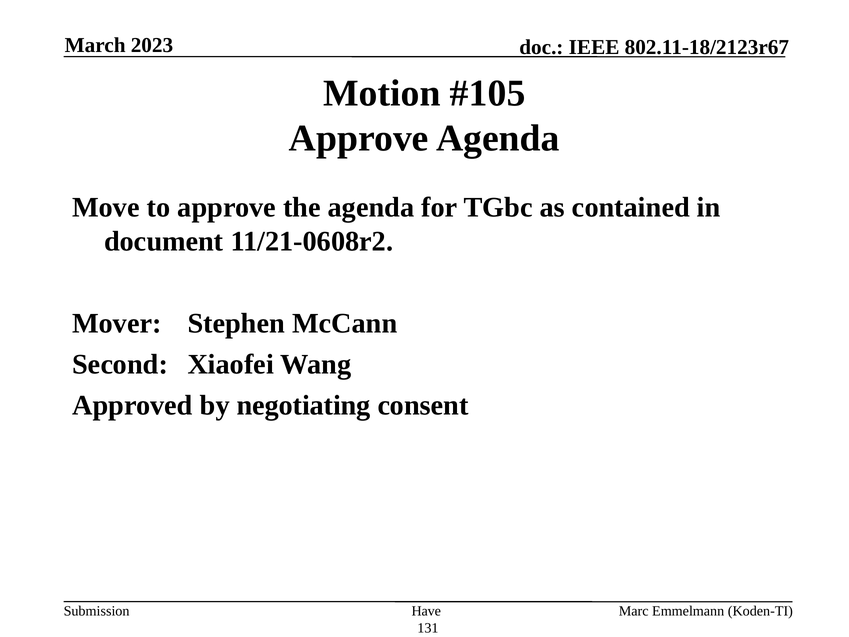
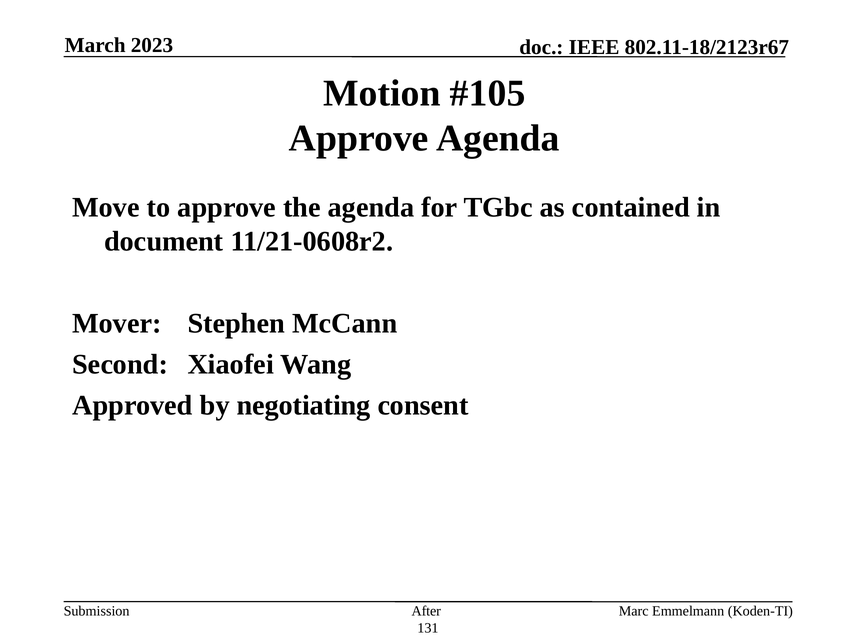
Have: Have -> After
